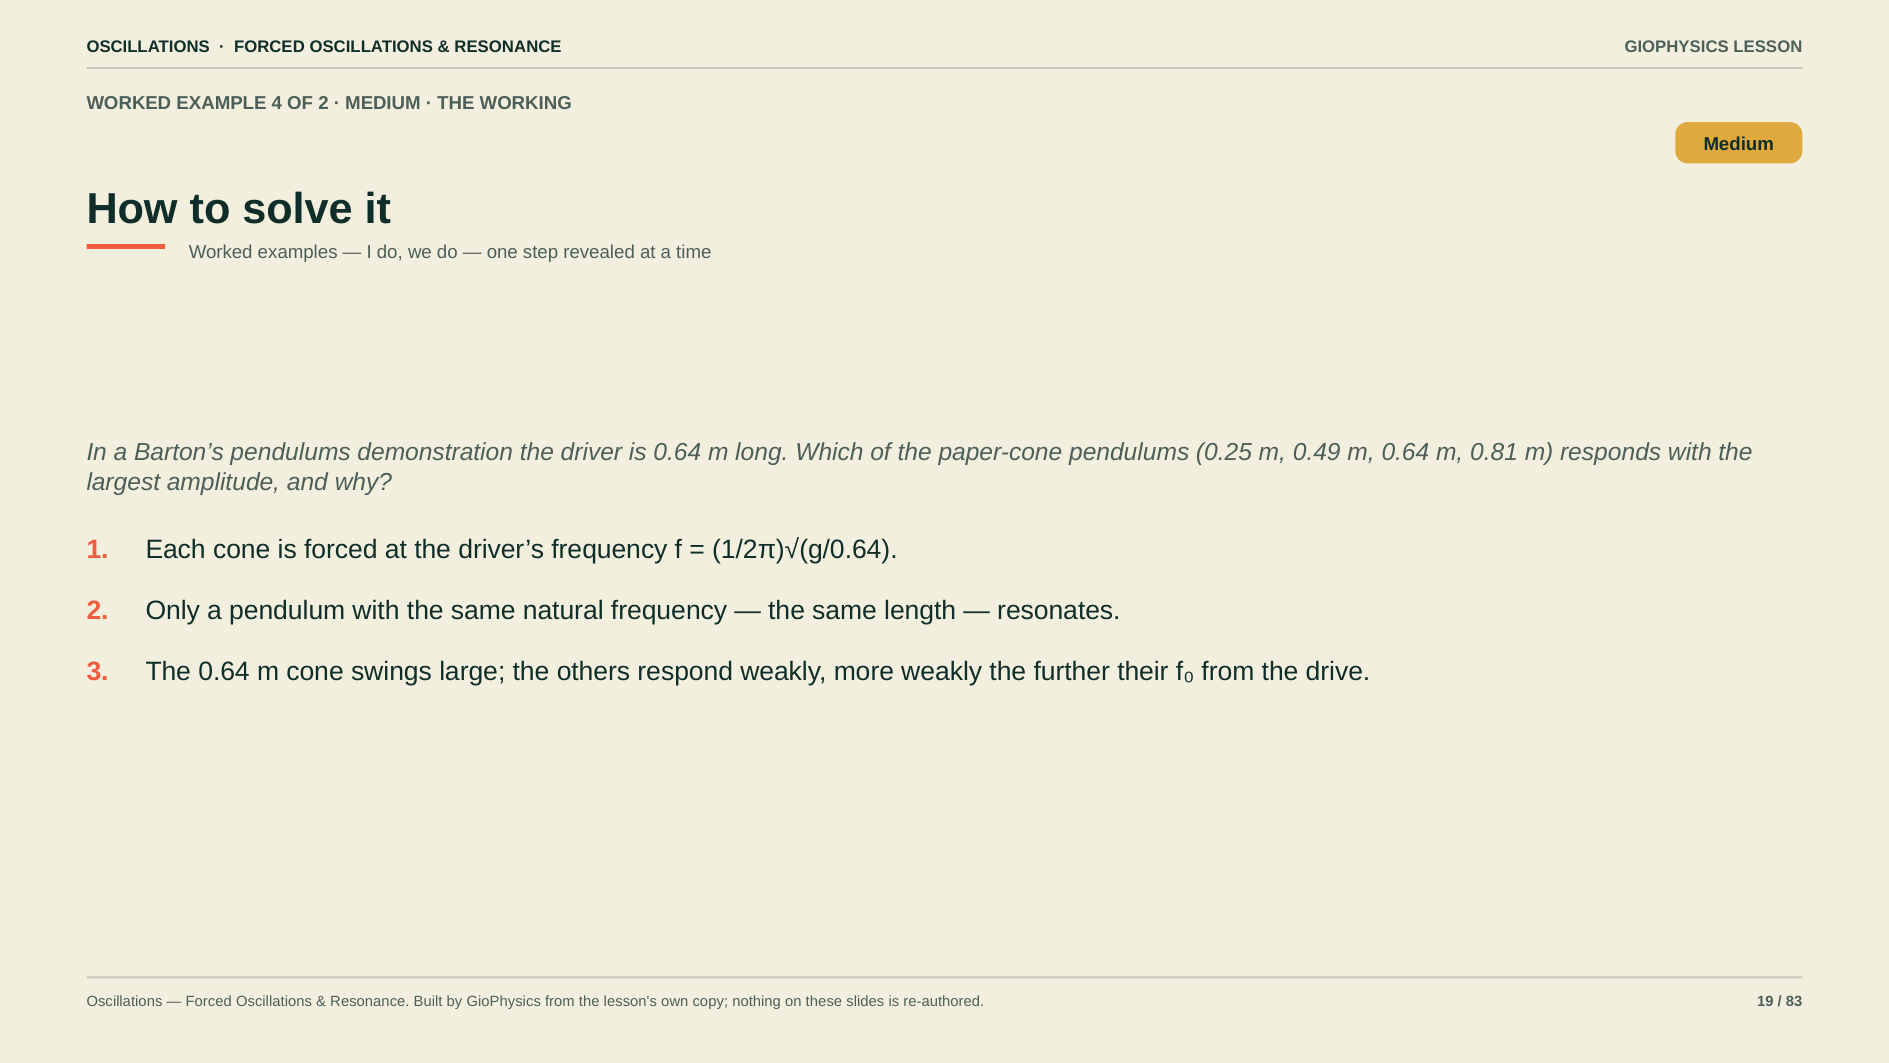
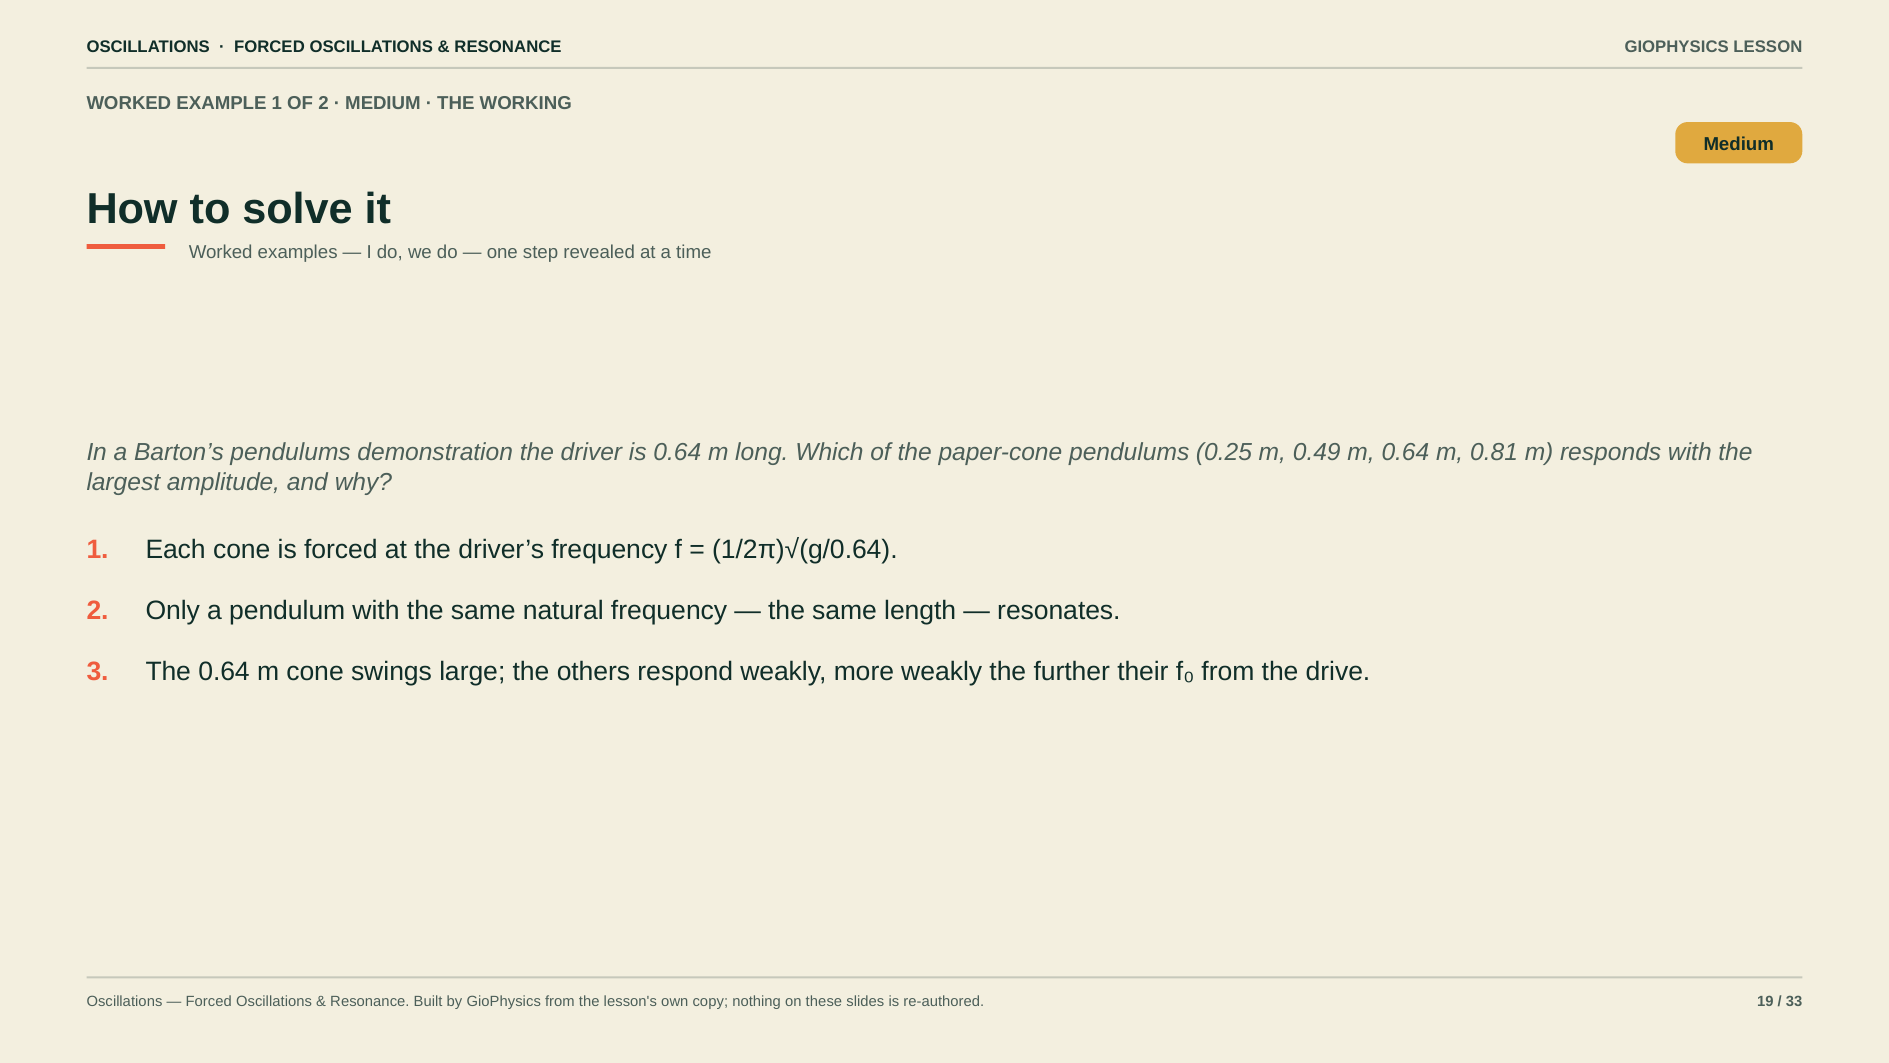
EXAMPLE 4: 4 -> 1
83: 83 -> 33
